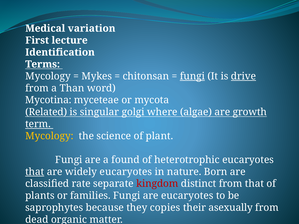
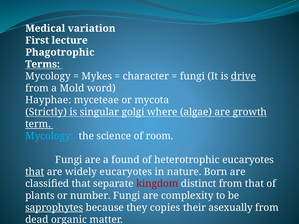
Identification: Identification -> Phagotrophic
chitonsan: chitonsan -> character
fungi at (192, 76) underline: present -> none
Than: Than -> Mold
Mycotina: Mycotina -> Hayphae
Related: Related -> Strictly
Mycology at (49, 136) colour: yellow -> light blue
plant: plant -> room
classified rate: rate -> that
families: families -> number
are eucaryotes: eucaryotes -> complexity
saprophytes underline: none -> present
